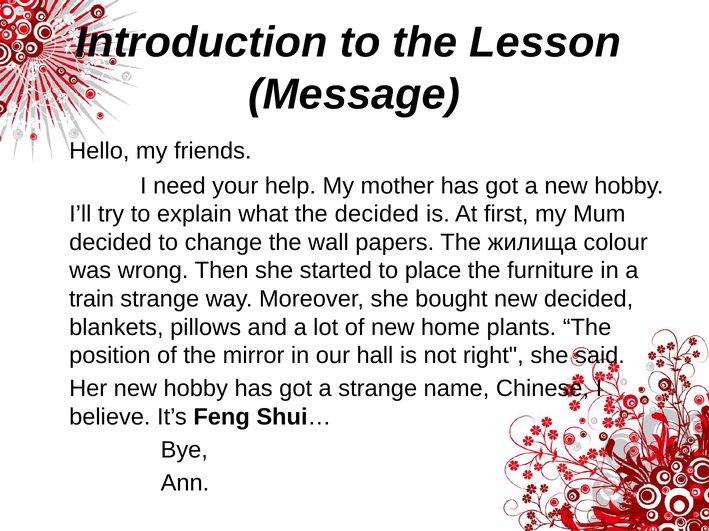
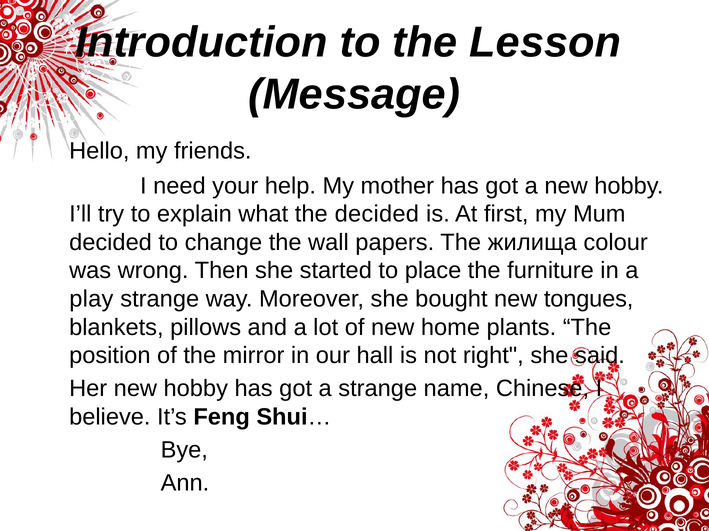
train: train -> play
new decided: decided -> tongues
